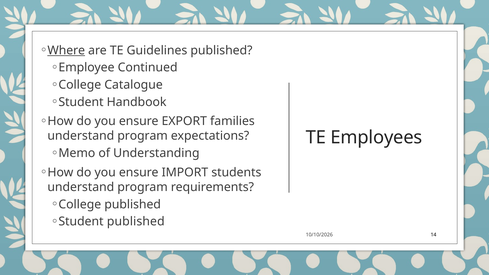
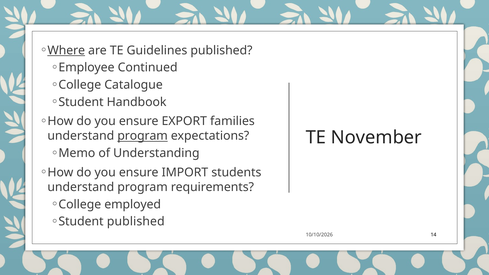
Employees: Employees -> November
program at (143, 136) underline: none -> present
College published: published -> employed
